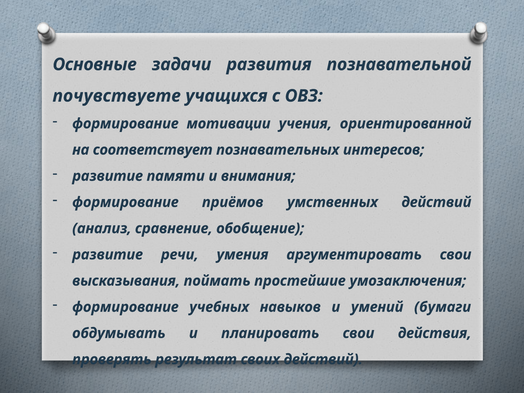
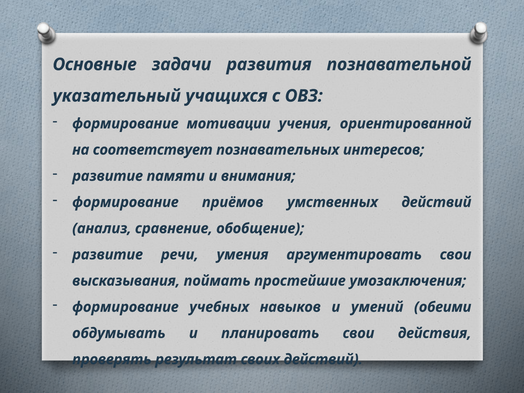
почувствуете: почувствуете -> указательный
бумаги: бумаги -> обеими
